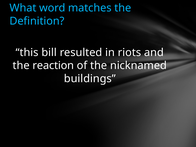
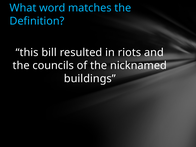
reaction: reaction -> councils
